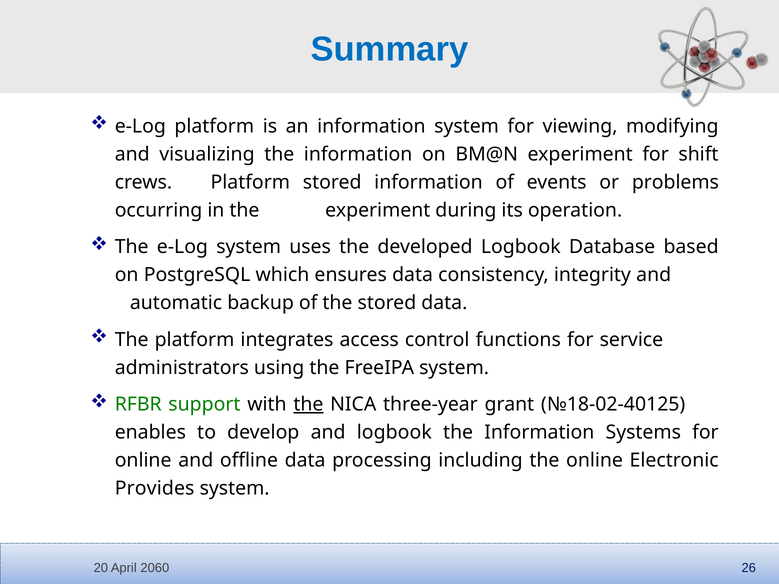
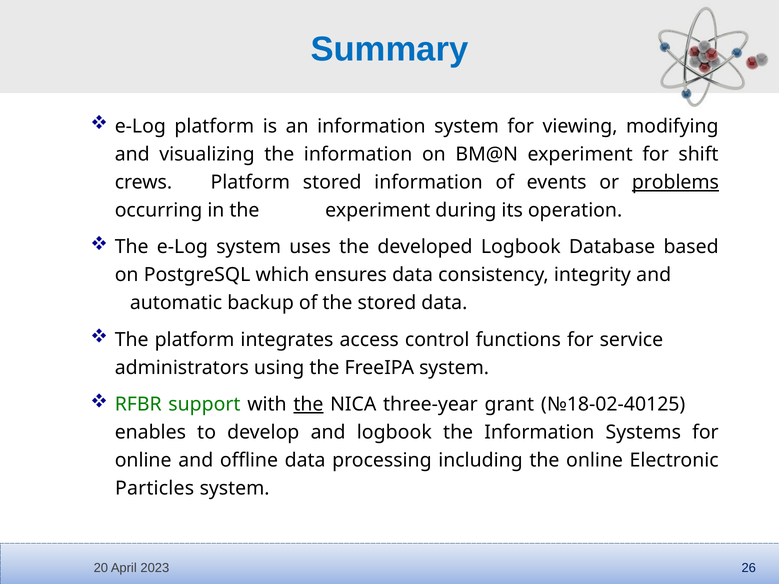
problems underline: none -> present
Provides: Provides -> Particles
2060: 2060 -> 2023
